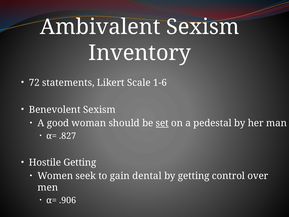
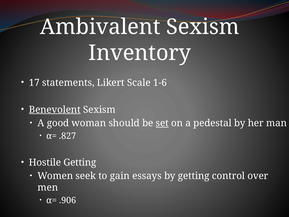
72: 72 -> 17
Benevolent underline: none -> present
dental: dental -> essays
